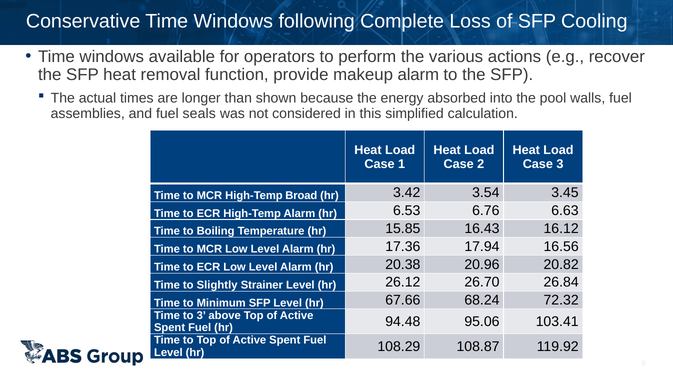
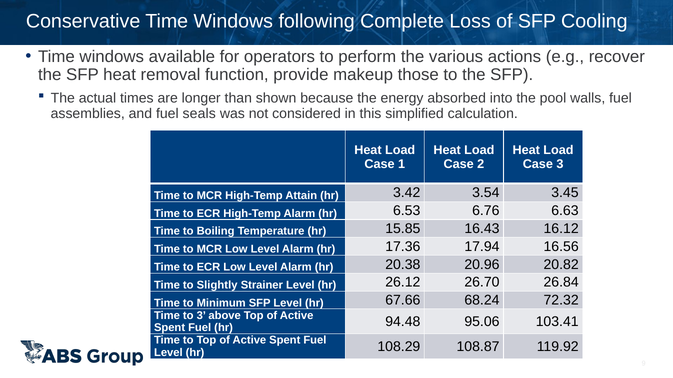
makeup alarm: alarm -> those
Broad: Broad -> Attain
